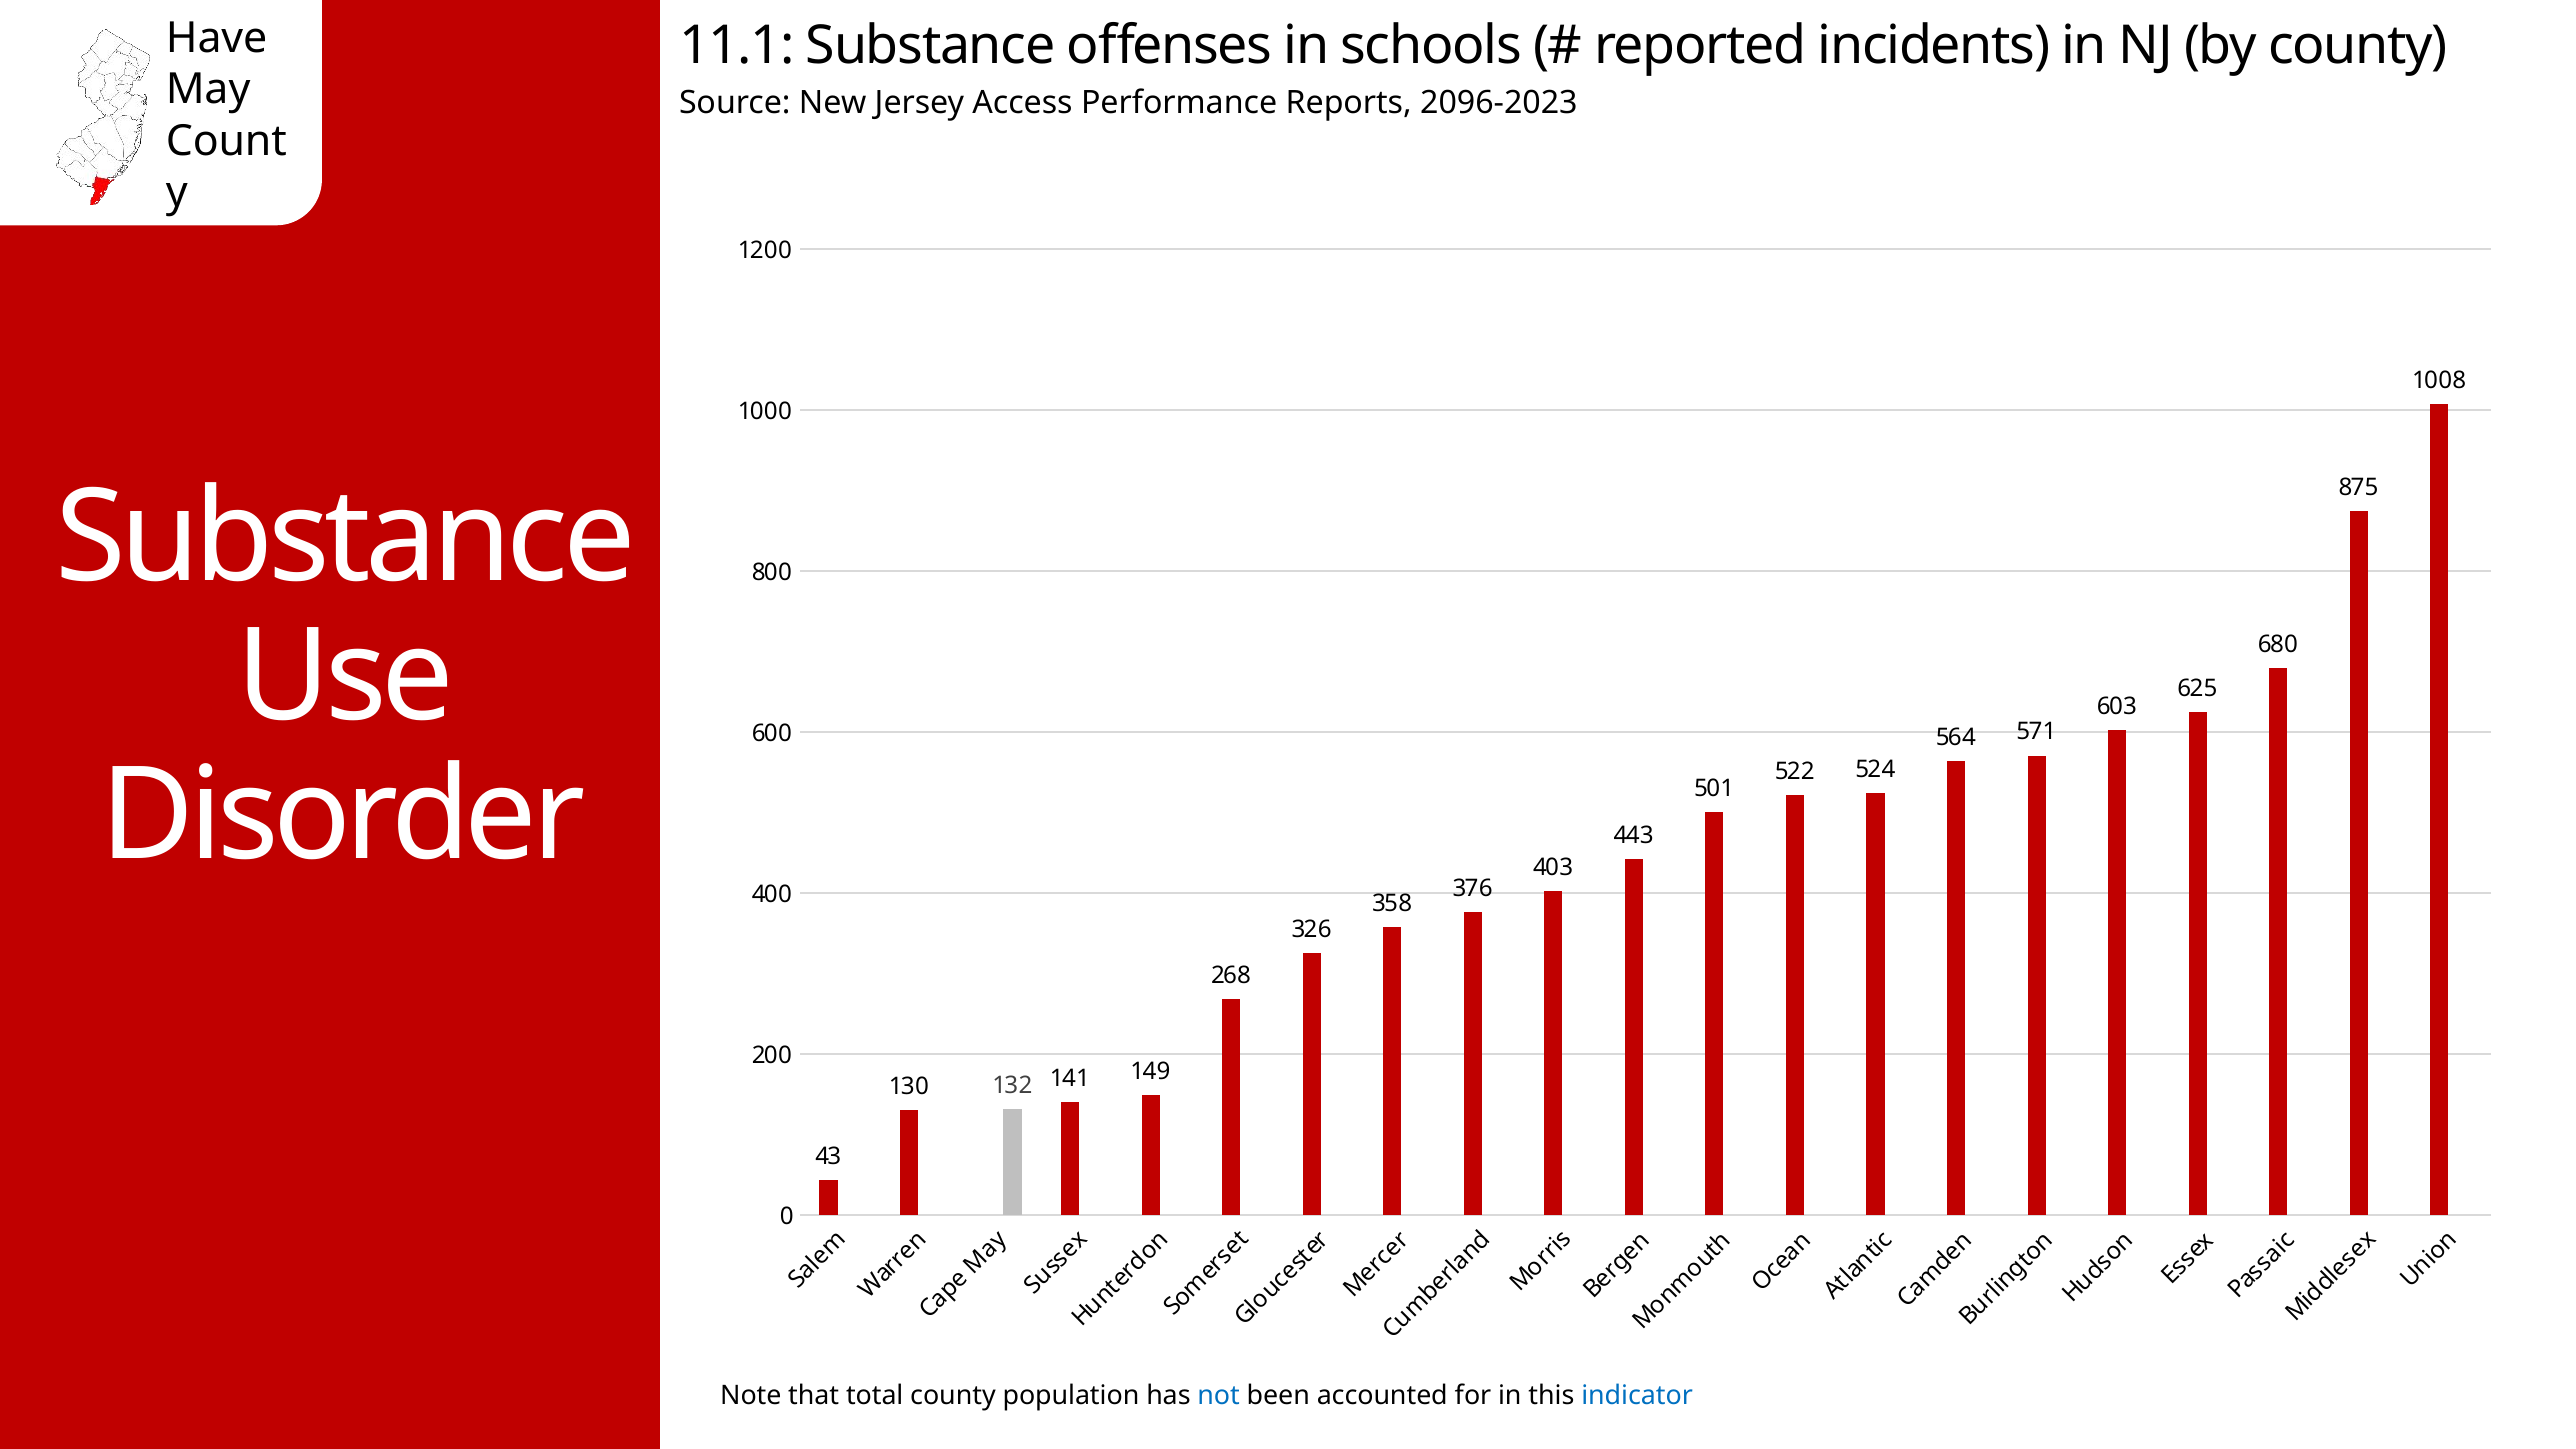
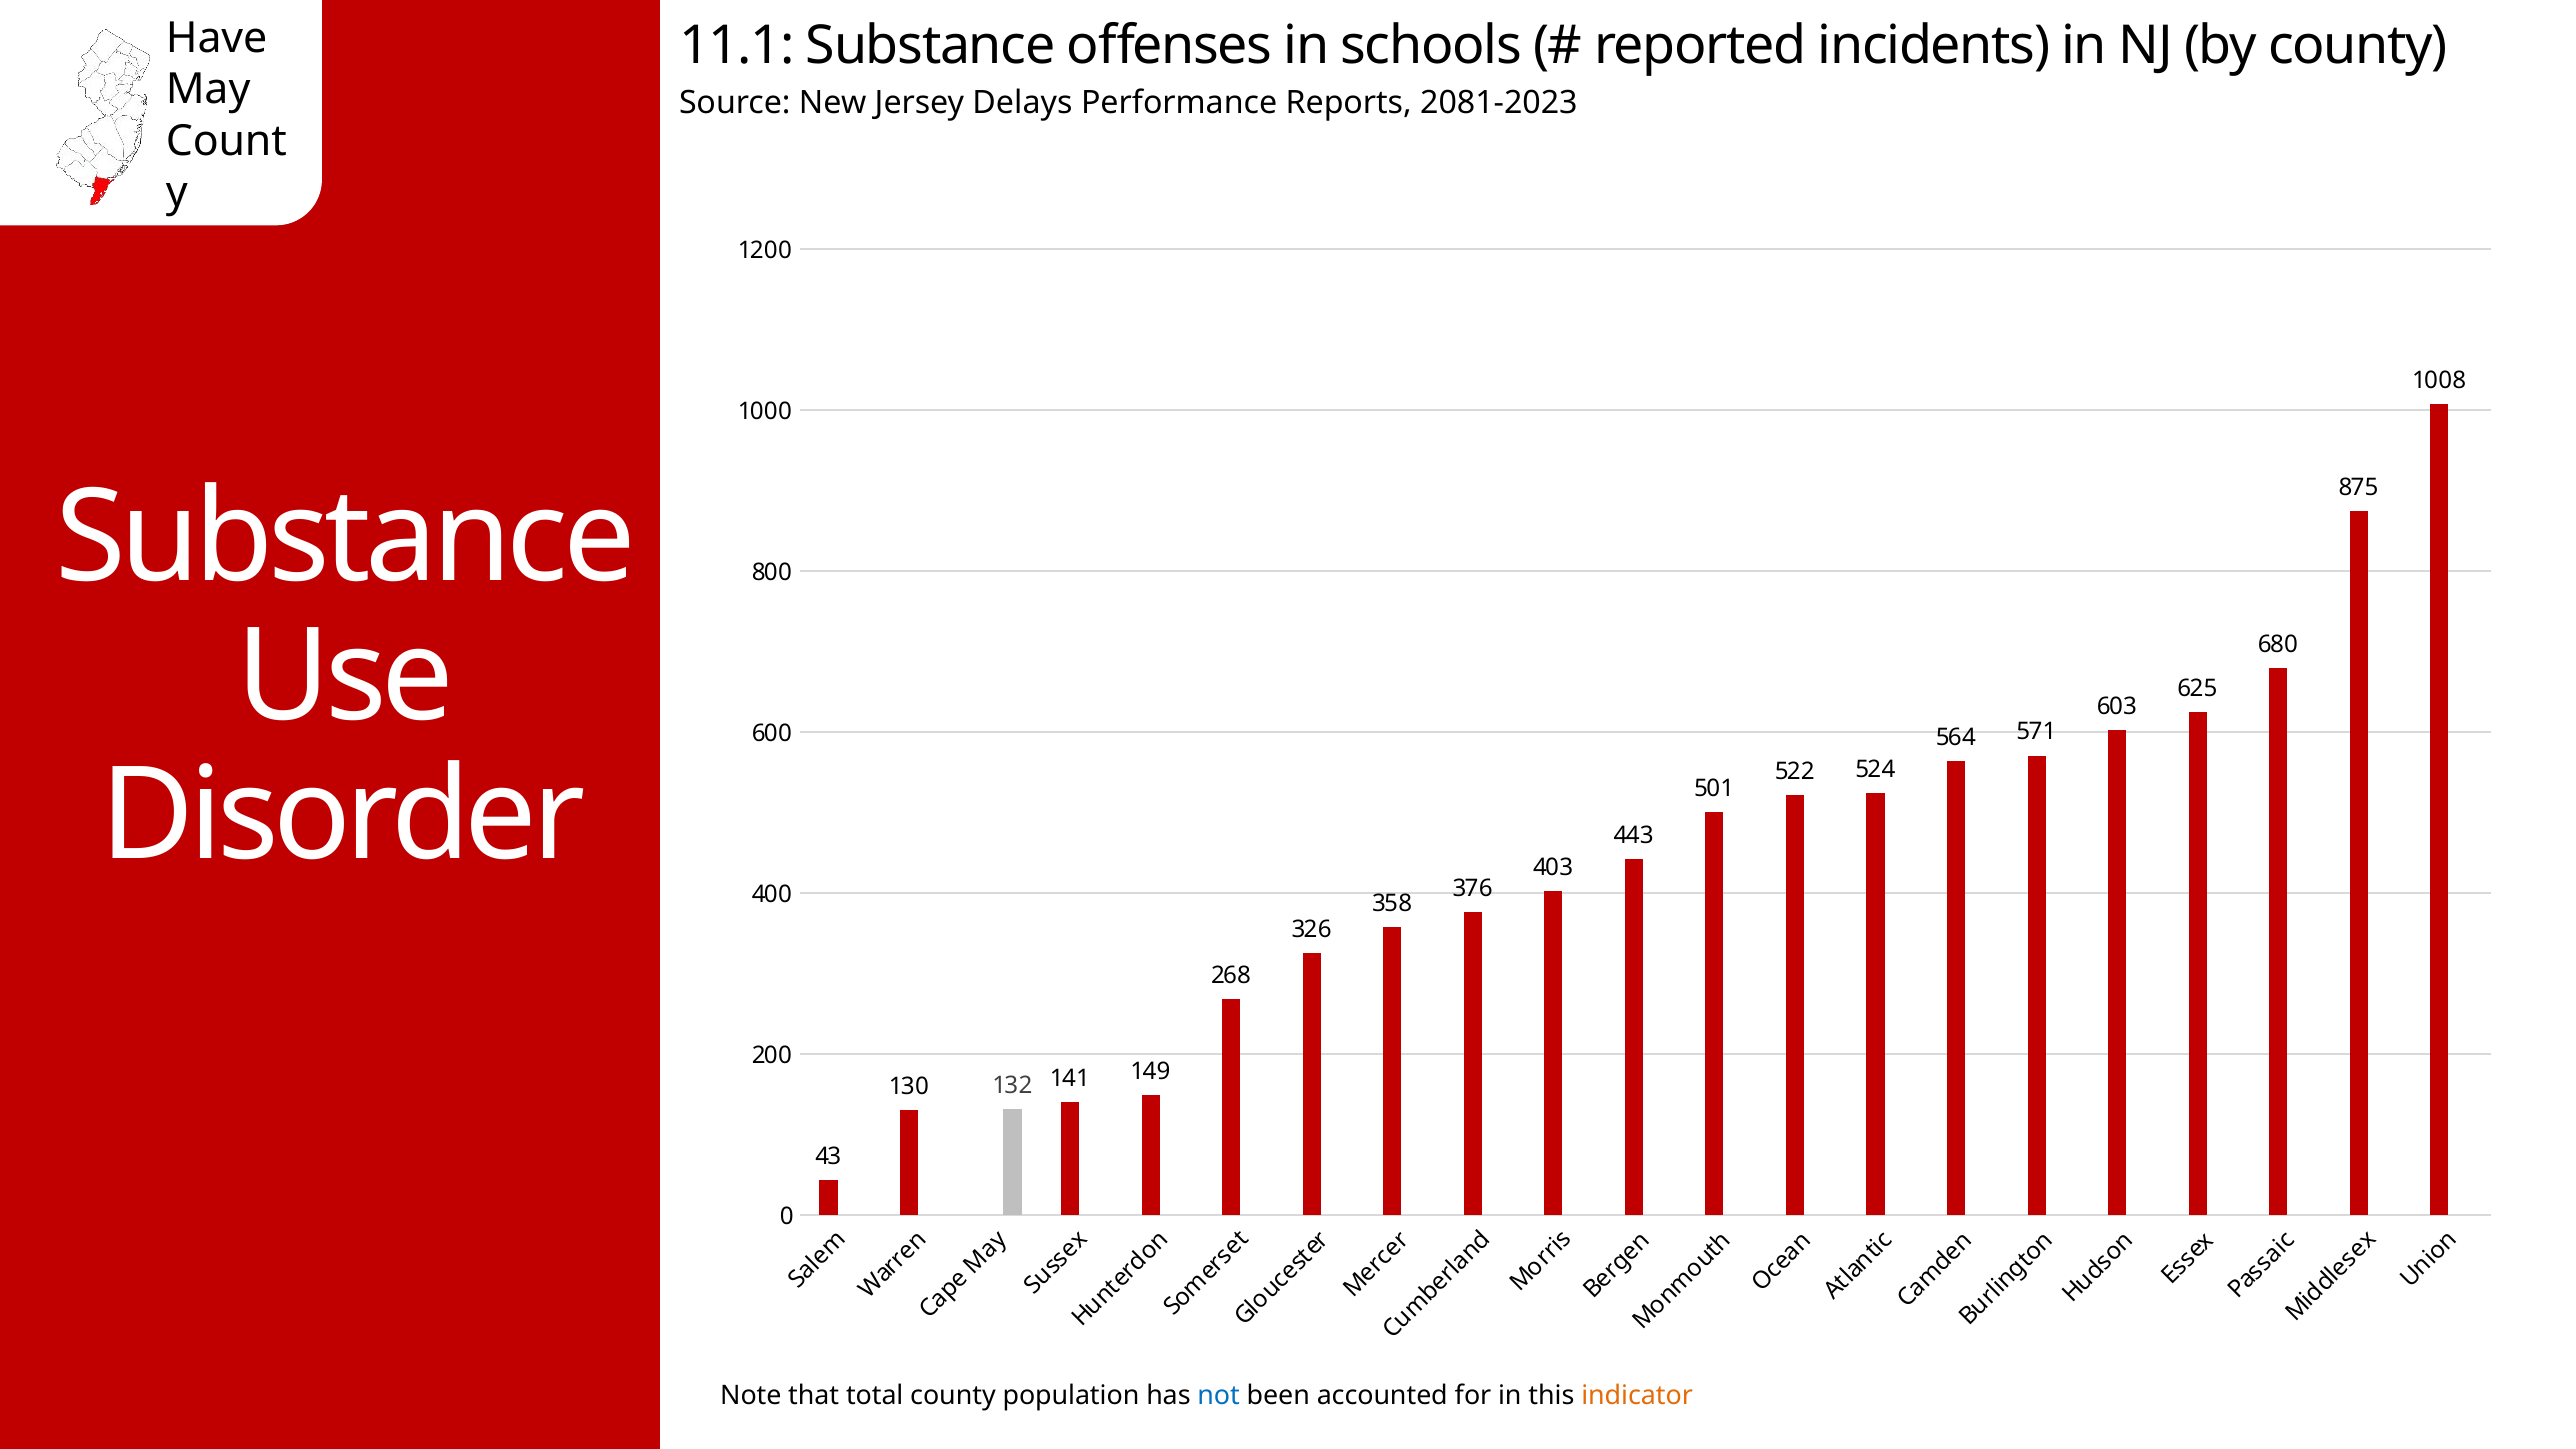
Access: Access -> Delays
2096-2023: 2096-2023 -> 2081-2023
indicator colour: blue -> orange
